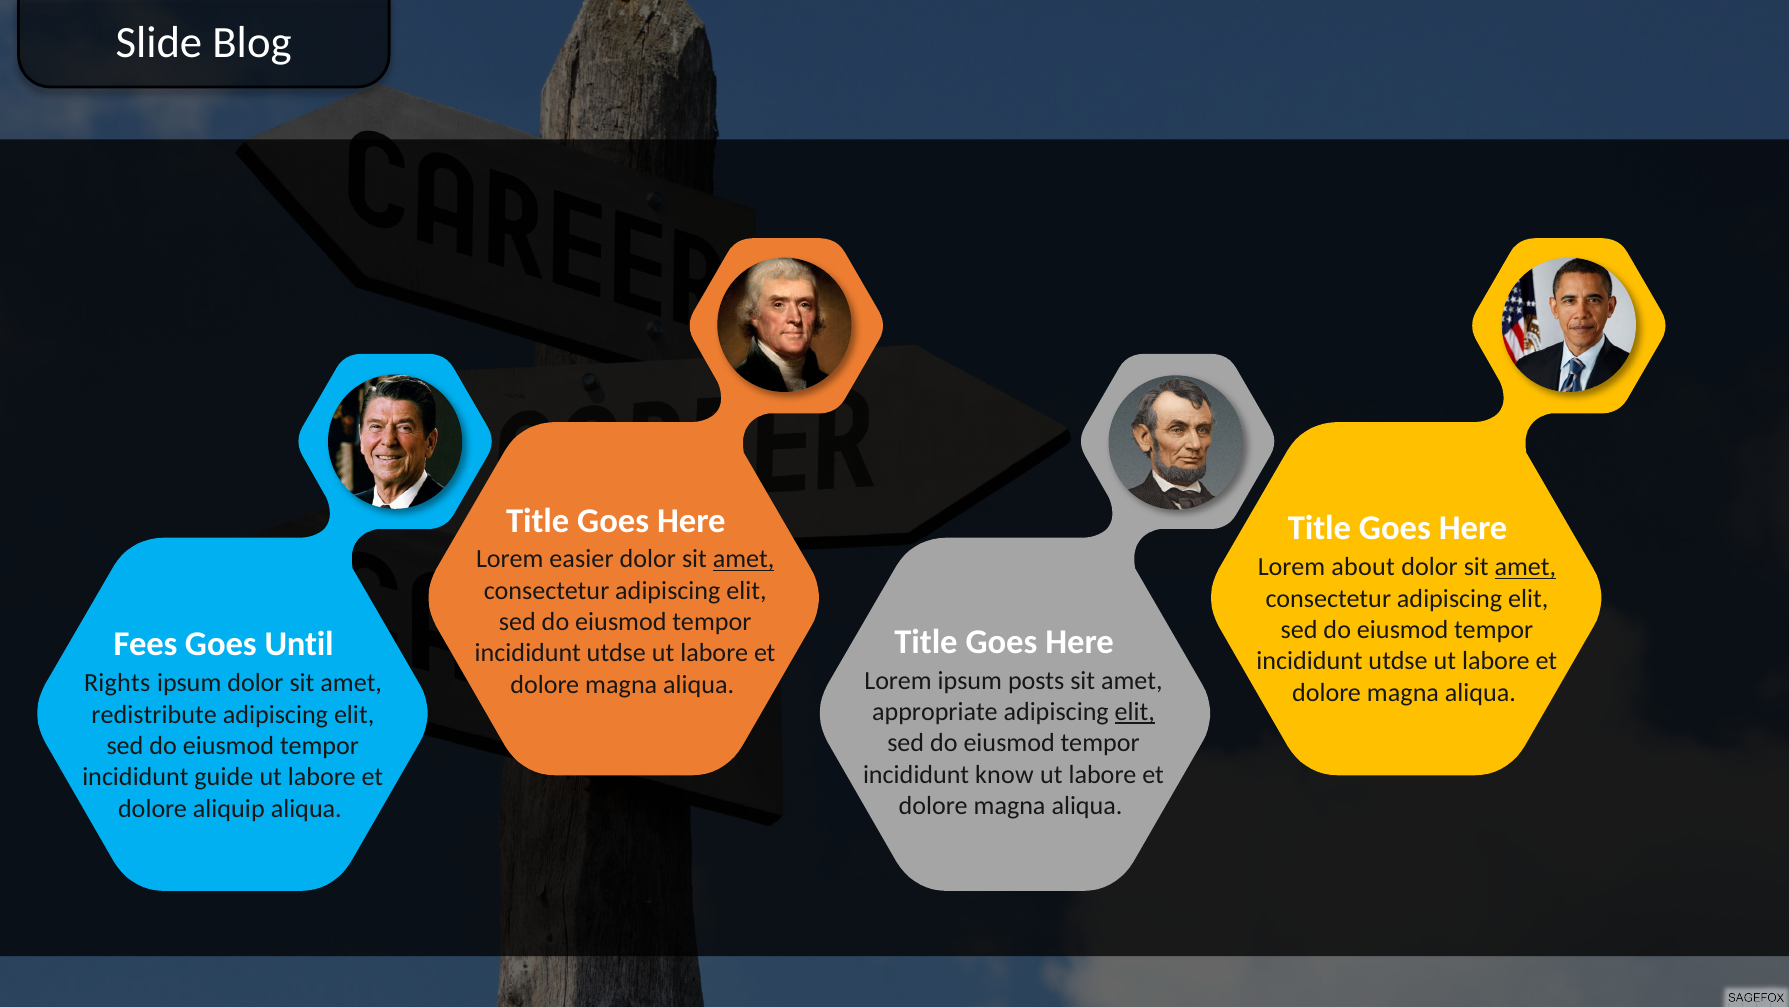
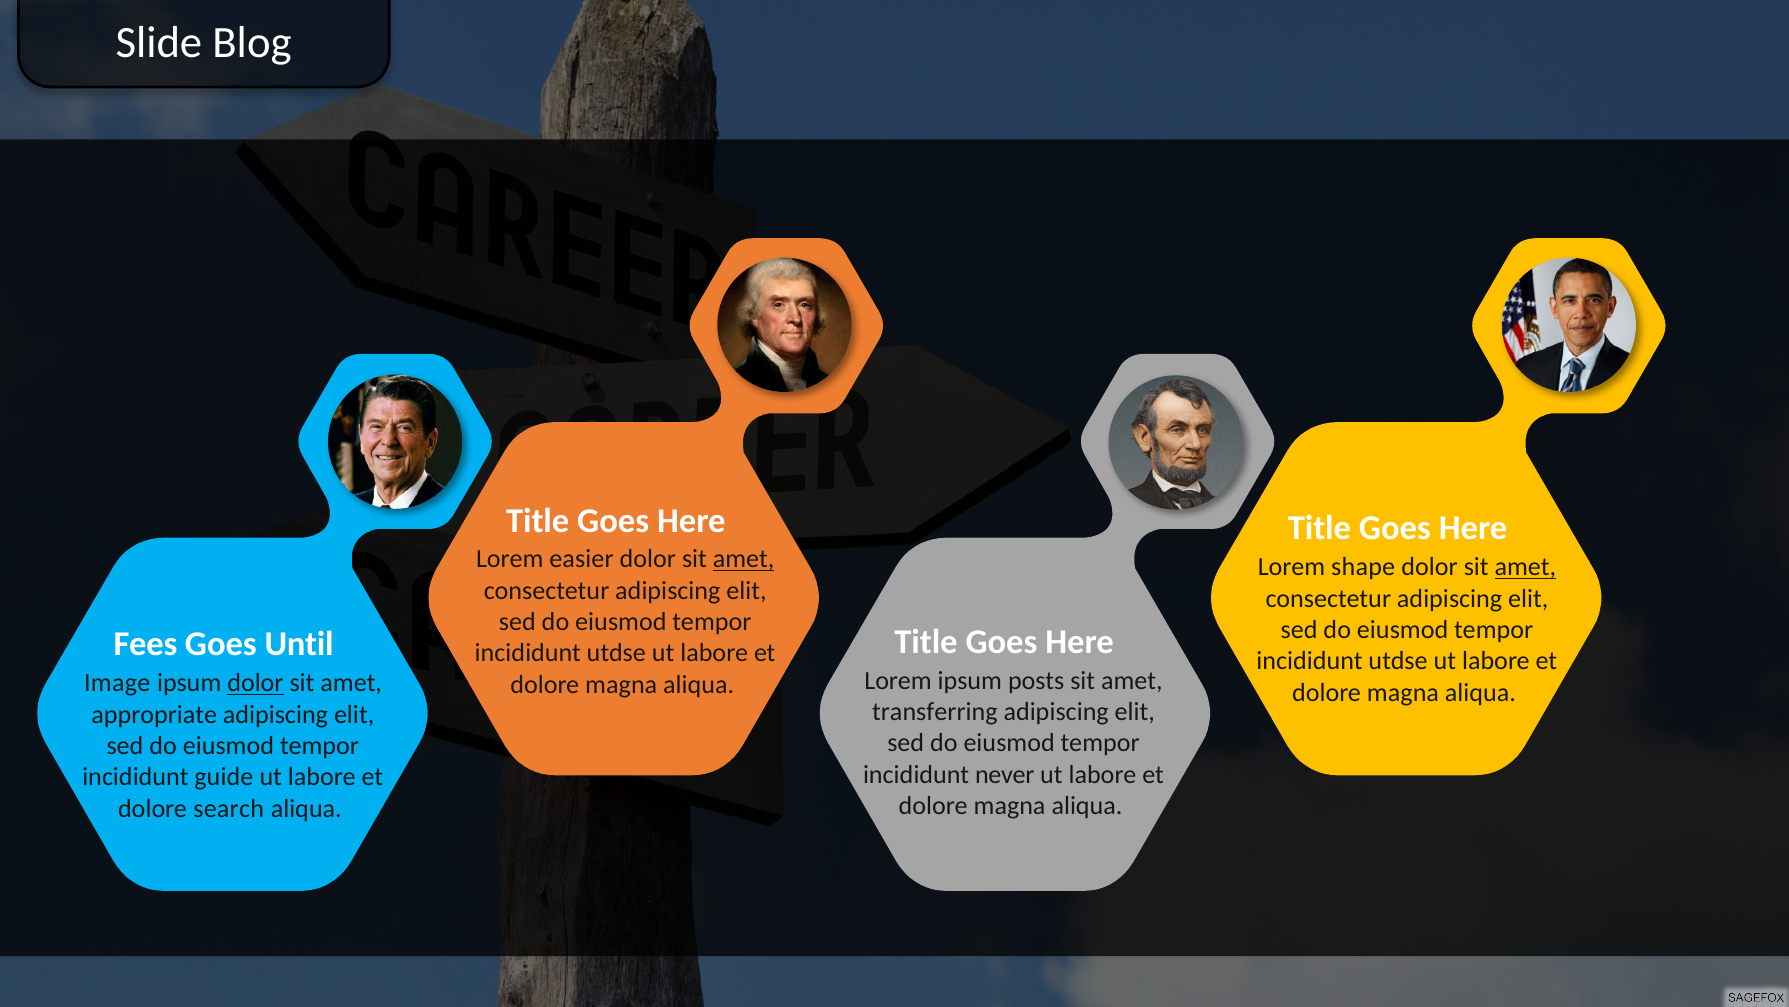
about: about -> shape
Rights: Rights -> Image
dolor at (255, 683) underline: none -> present
appropriate: appropriate -> transferring
elit at (1135, 711) underline: present -> none
redistribute: redistribute -> appropriate
know: know -> never
aliquip: aliquip -> search
